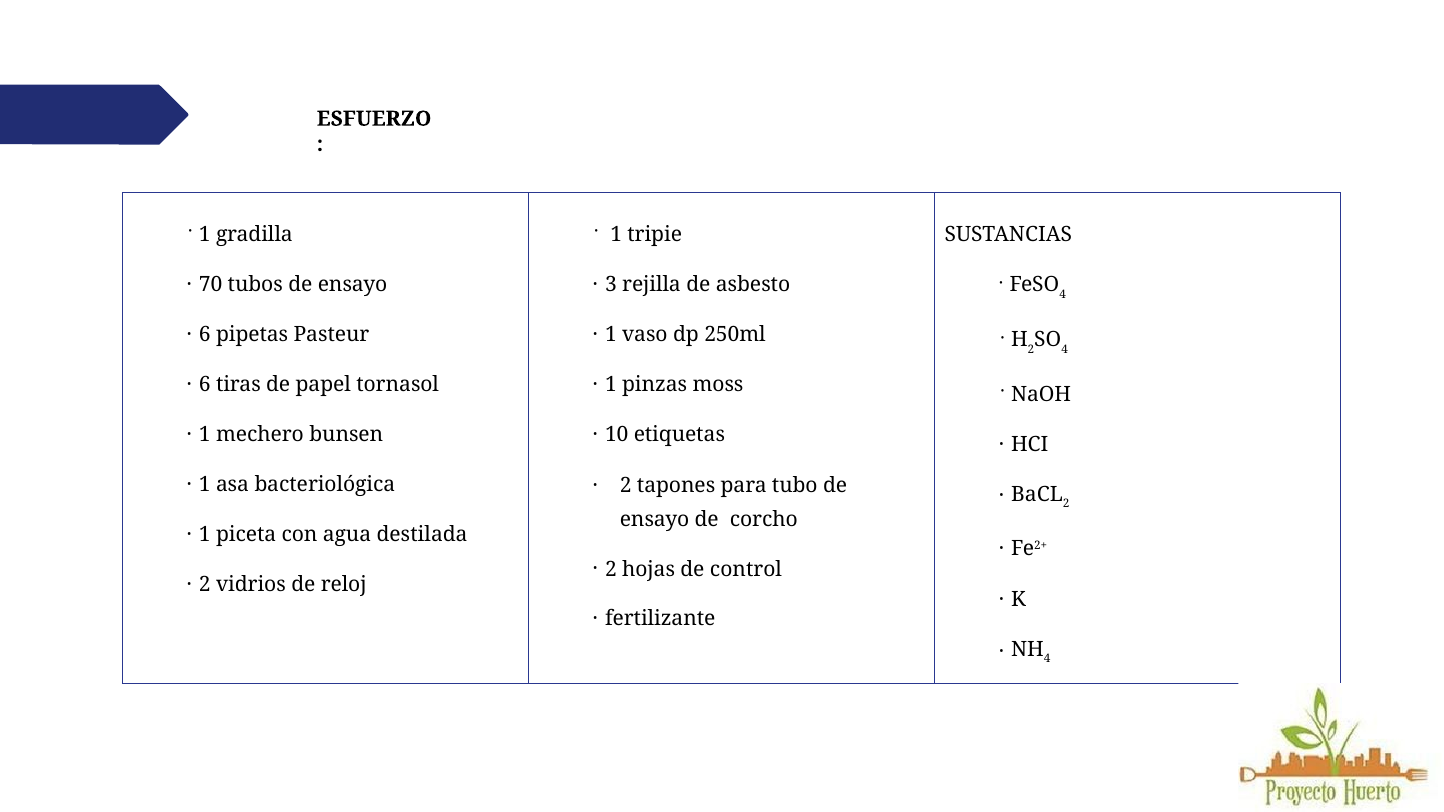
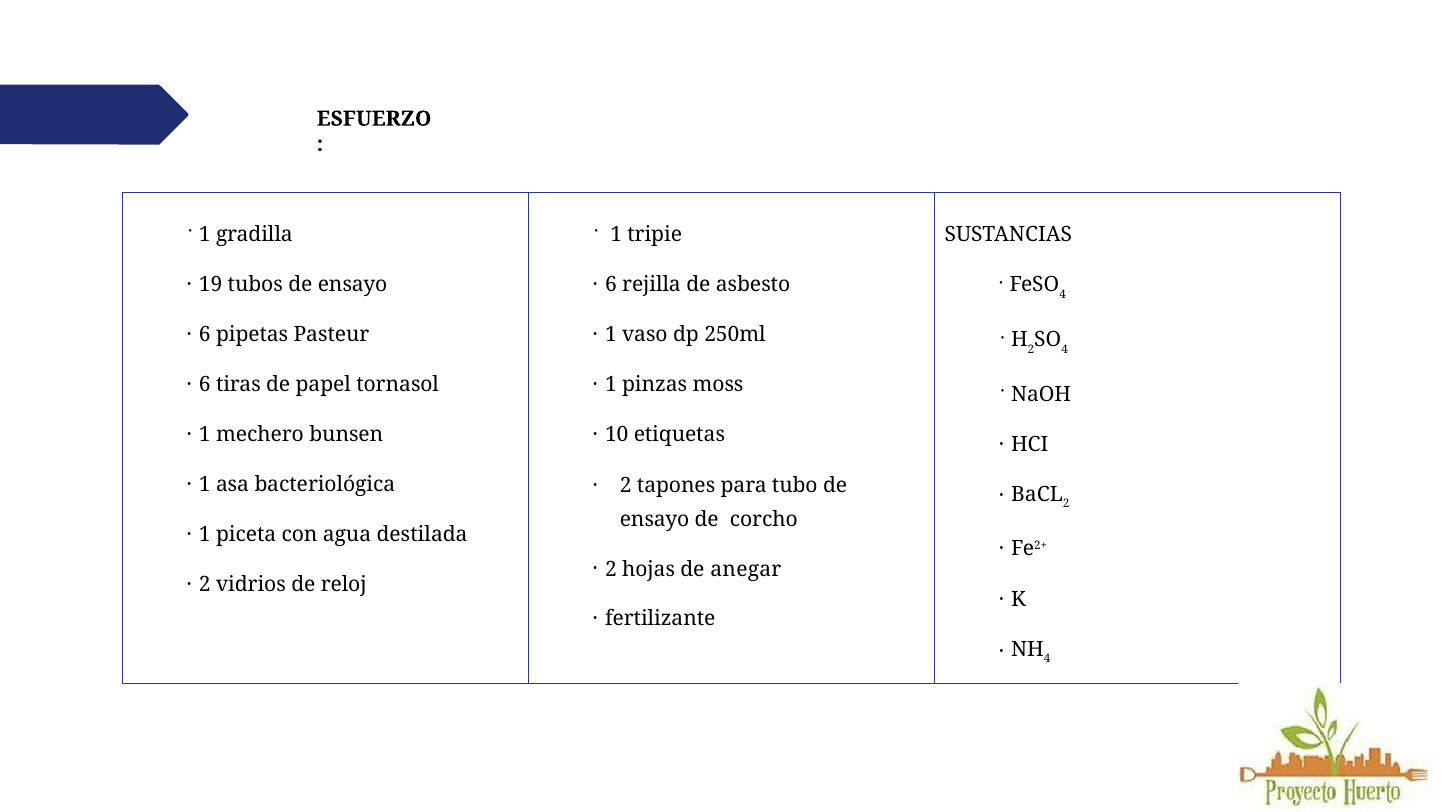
70: 70 -> 19
3 at (611, 285): 3 -> 6
control: control -> anegar
